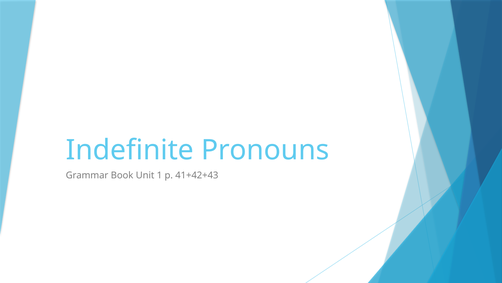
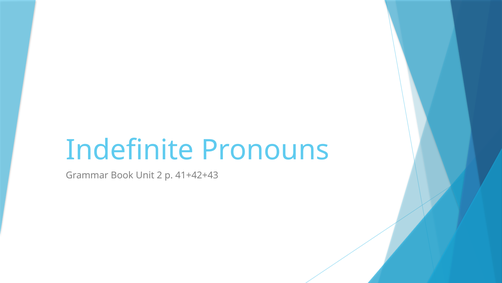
1: 1 -> 2
